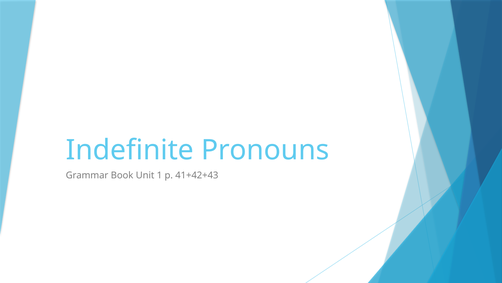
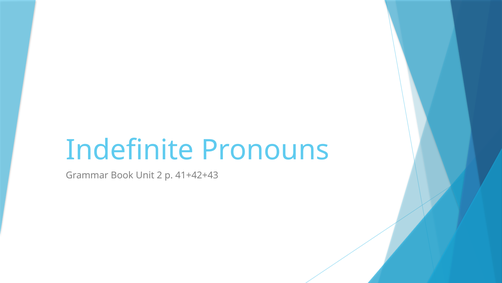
1: 1 -> 2
